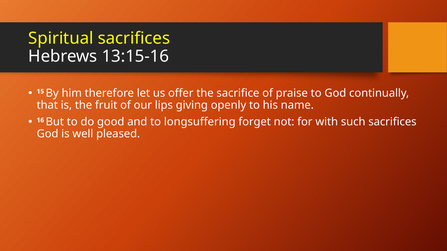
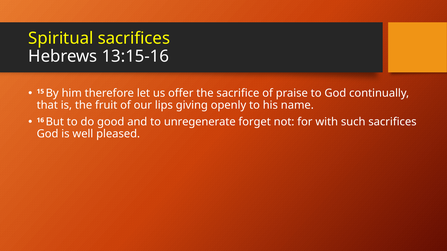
longsuffering: longsuffering -> unregenerate
